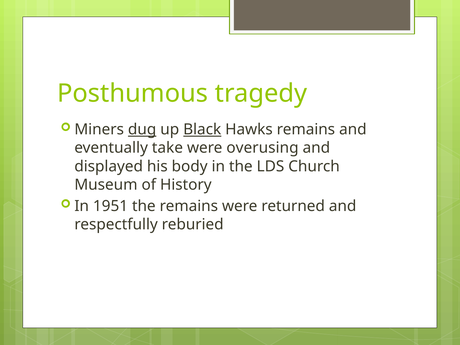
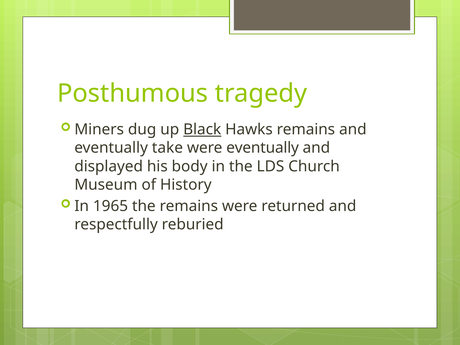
dug underline: present -> none
were overusing: overusing -> eventually
1951: 1951 -> 1965
